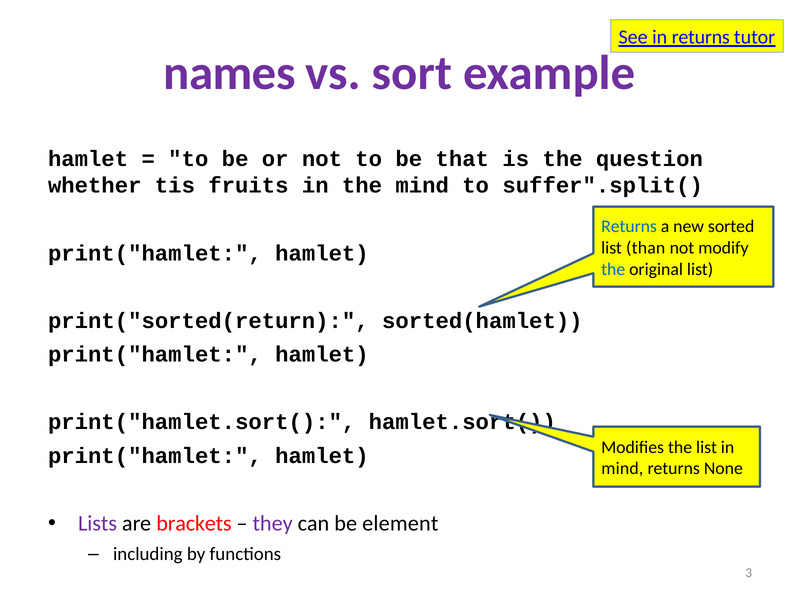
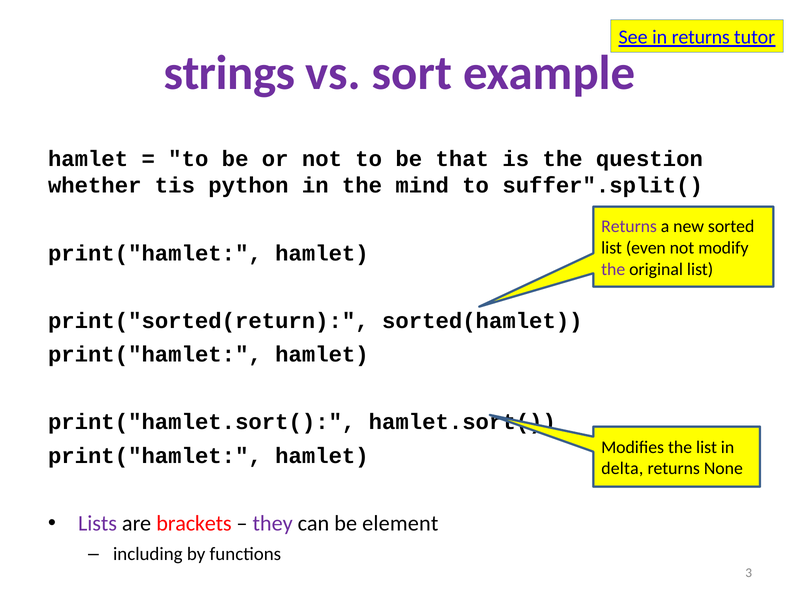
names: names -> strings
fruits: fruits -> python
Returns at (629, 227) colour: blue -> purple
than: than -> even
the at (613, 269) colour: blue -> purple
mind at (622, 469): mind -> delta
